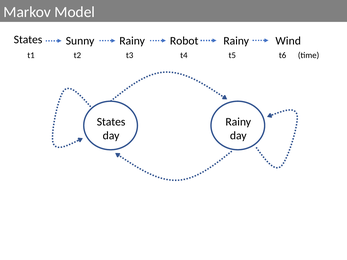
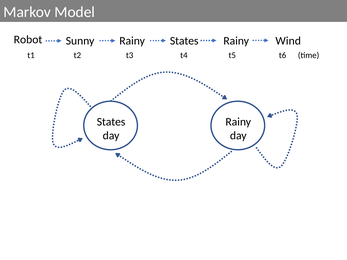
States at (28, 40): States -> Robot
Rainy Robot: Robot -> States
